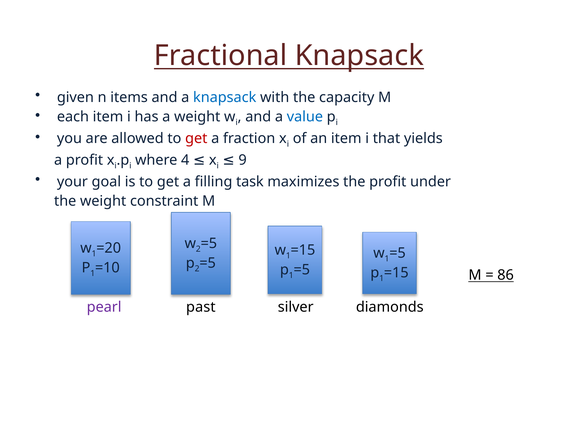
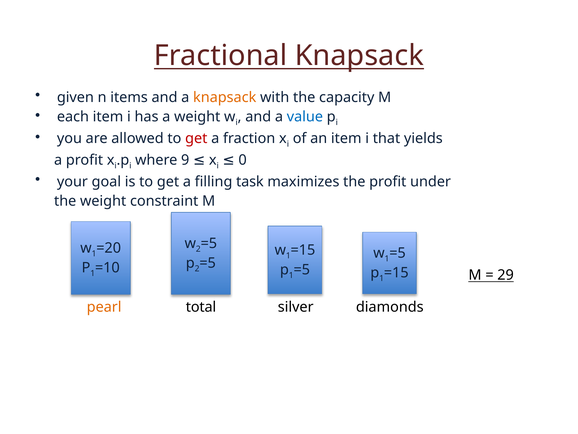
knapsack at (225, 97) colour: blue -> orange
9: 9 -> 0
4: 4 -> 9
86: 86 -> 29
pearl colour: purple -> orange
past: past -> total
